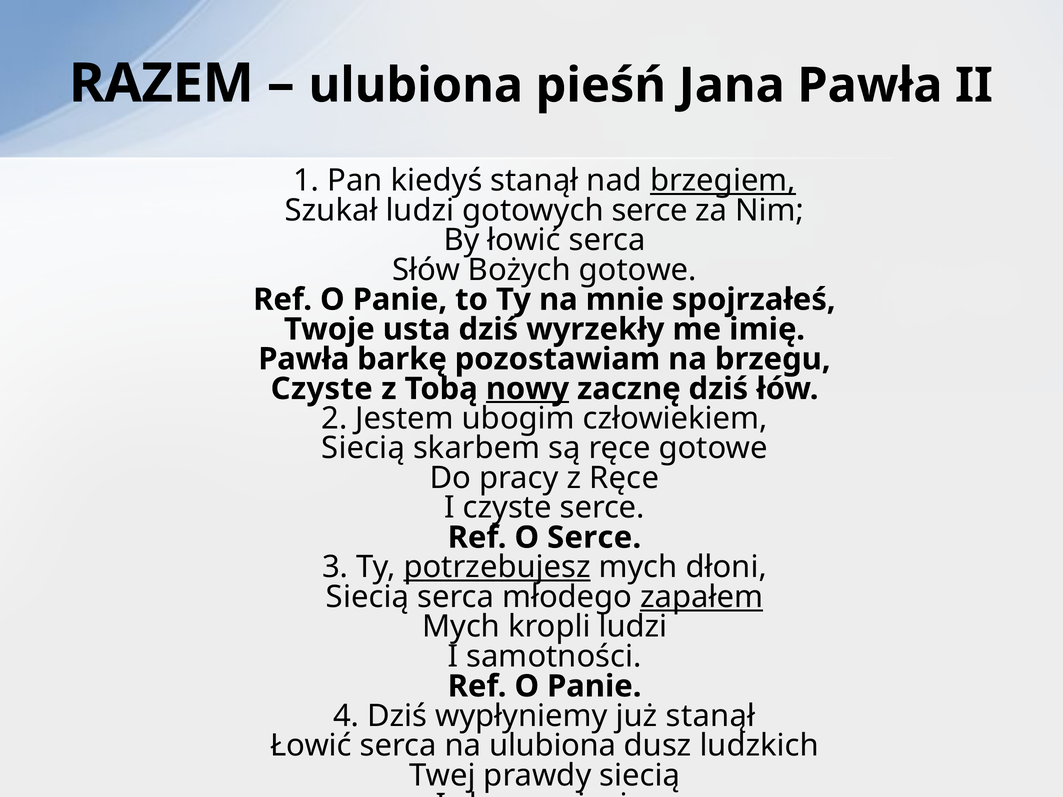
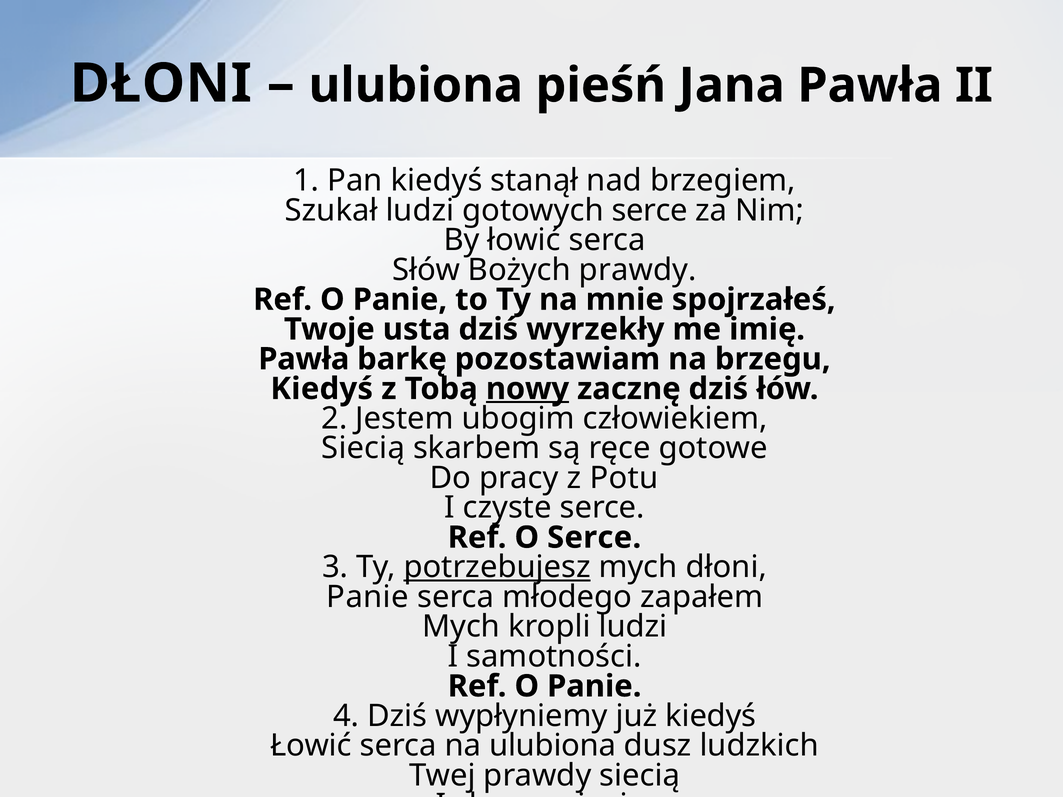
RAZEM at (161, 84): RAZEM -> DŁONI
brzegiem underline: present -> none
Bożych gotowe: gotowe -> prawdy
Czyste at (322, 389): Czyste -> Kiedyś
z Ręce: Ręce -> Potu
Siecią at (368, 597): Siecią -> Panie
zapałem underline: present -> none
już stanął: stanął -> kiedyś
